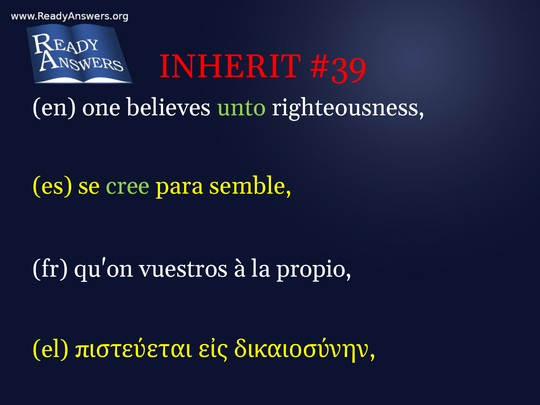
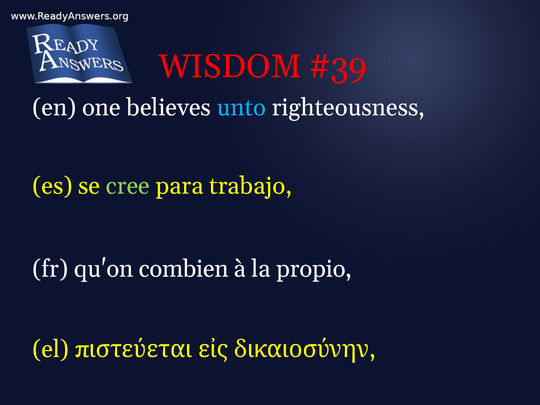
INHERIT: INHERIT -> WISDOM
unto colour: light green -> light blue
semble: semble -> trabajo
vuestros: vuestros -> combien
